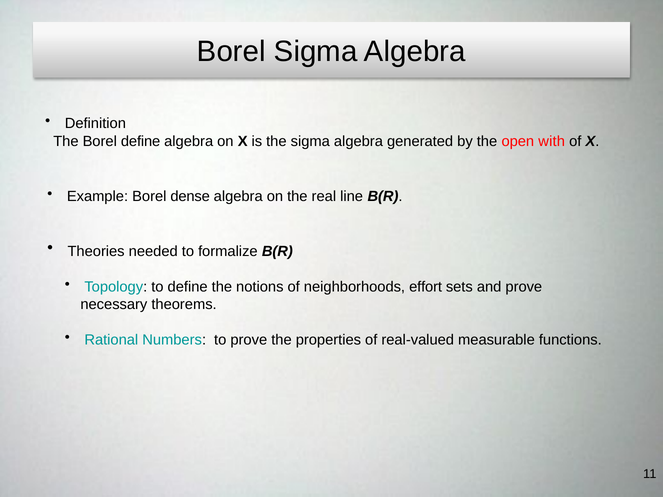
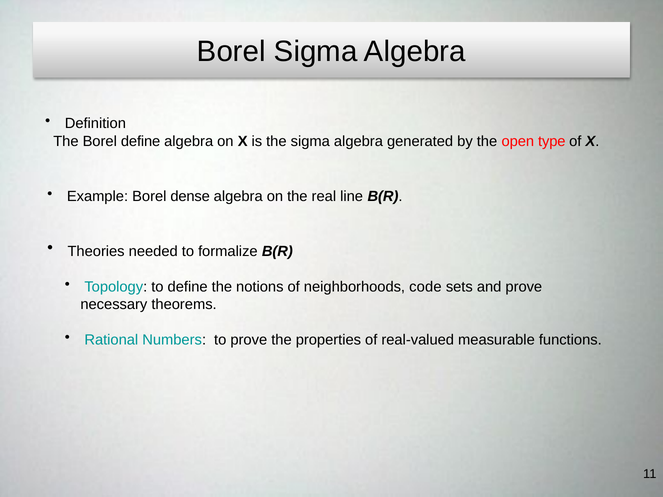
with: with -> type
effort: effort -> code
